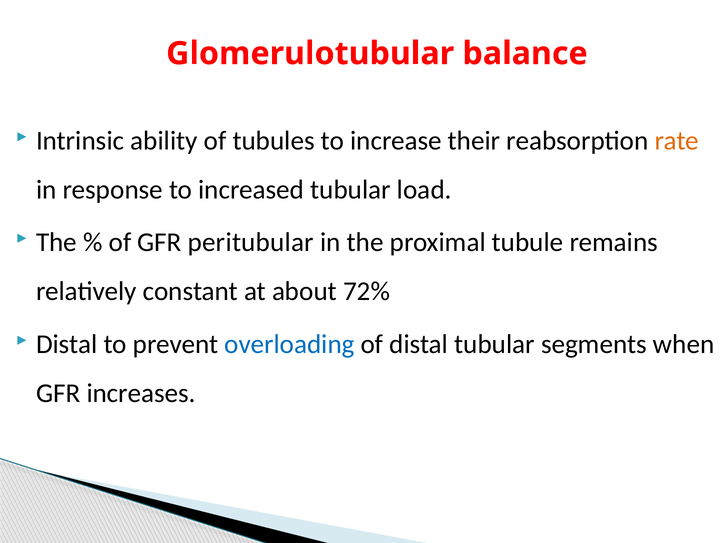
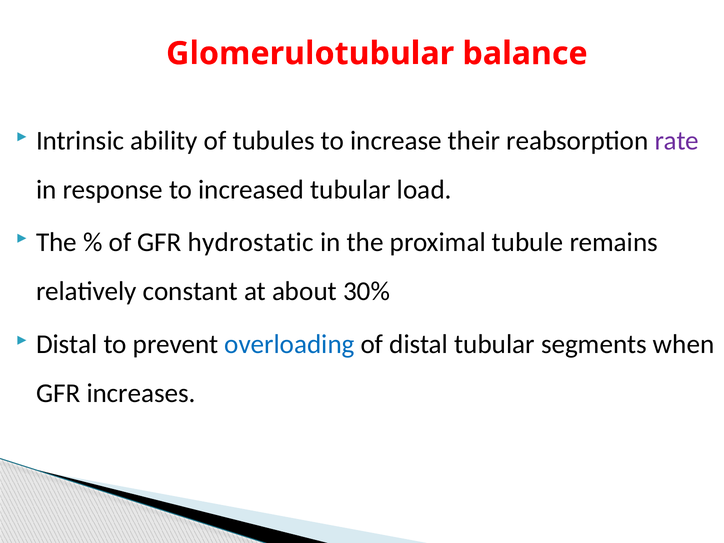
rate colour: orange -> purple
peritubular: peritubular -> hydrostatic
72%: 72% -> 30%
